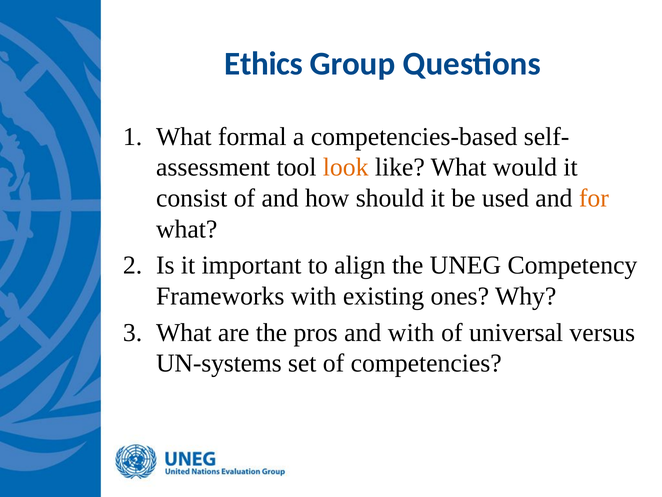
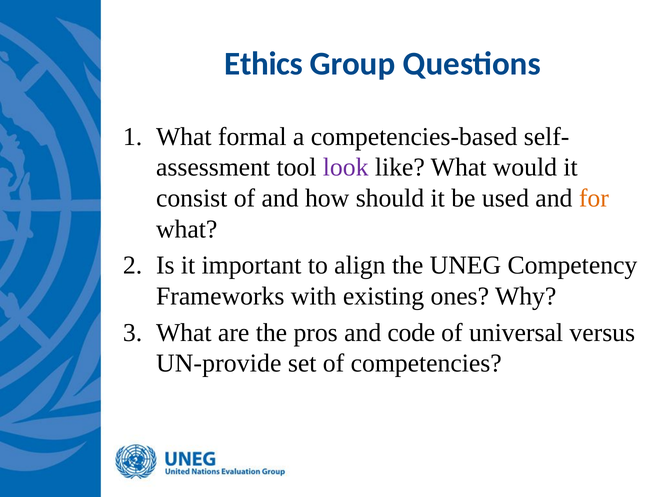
look colour: orange -> purple
and with: with -> code
UN-systems: UN-systems -> UN-provide
